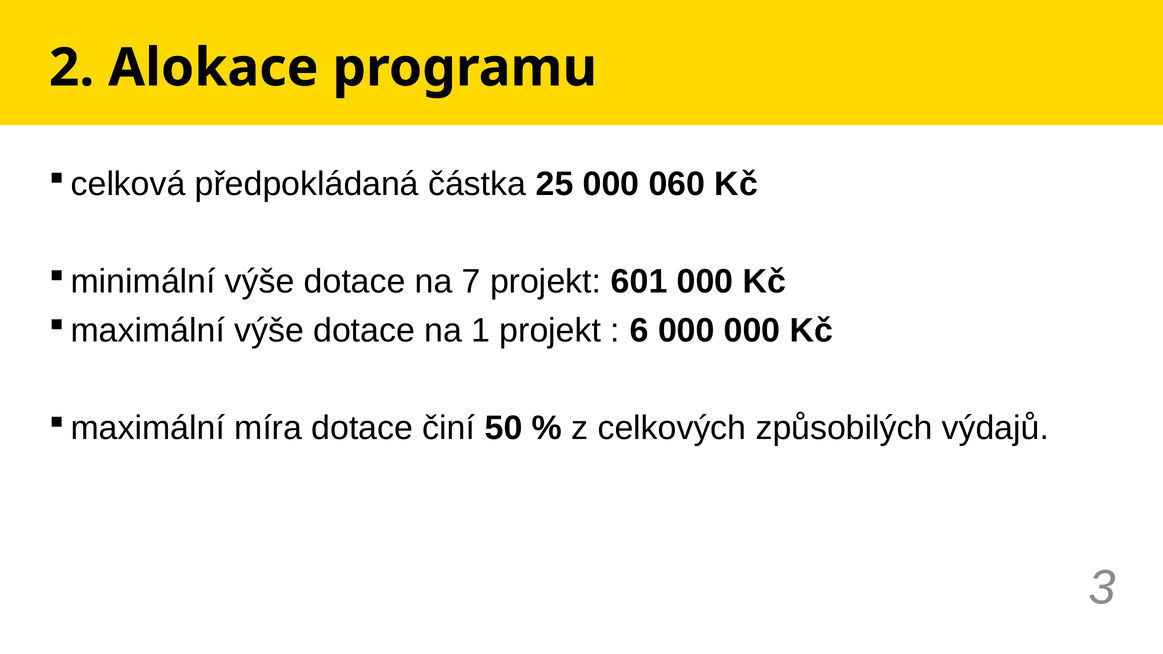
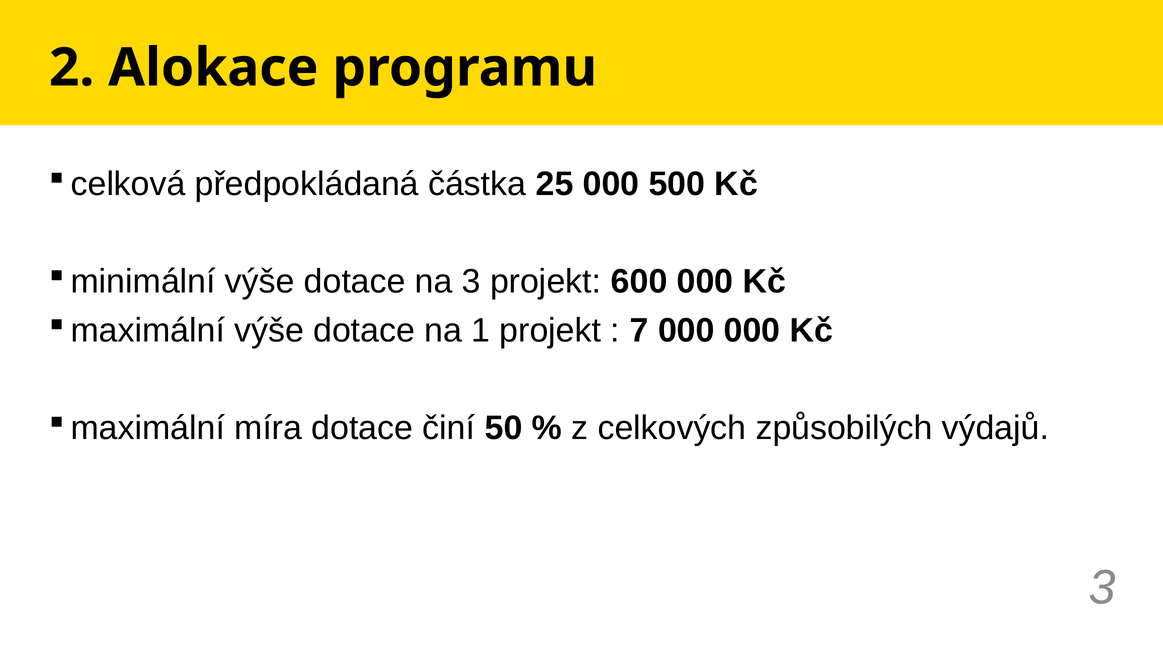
060: 060 -> 500
na 7: 7 -> 3
601: 601 -> 600
6: 6 -> 7
